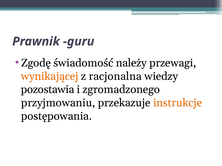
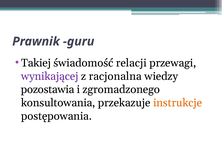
Zgodę: Zgodę -> Takiej
należy: należy -> relacji
wynikającej colour: orange -> purple
przyjmowaniu: przyjmowaniu -> konsultowania
